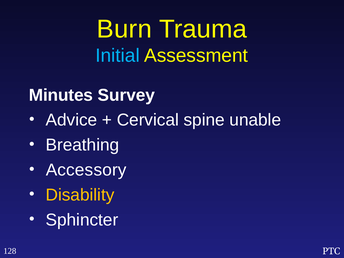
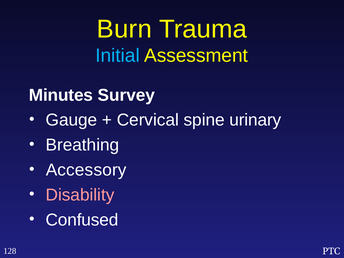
Advice: Advice -> Gauge
unable: unable -> urinary
Disability colour: yellow -> pink
Sphincter: Sphincter -> Confused
